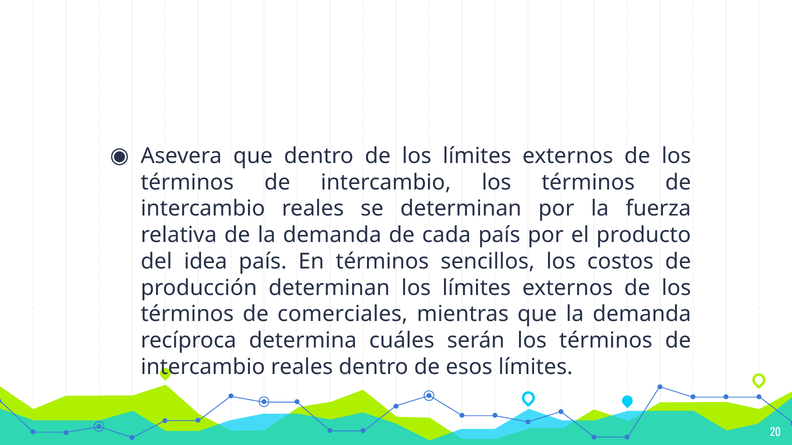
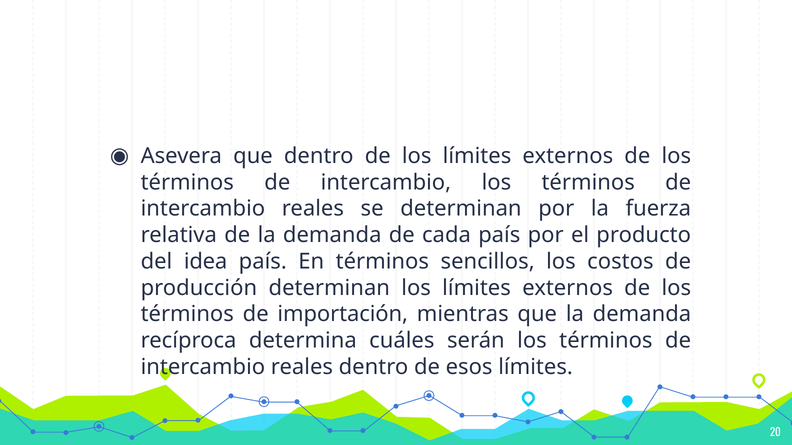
comerciales: comerciales -> importación
